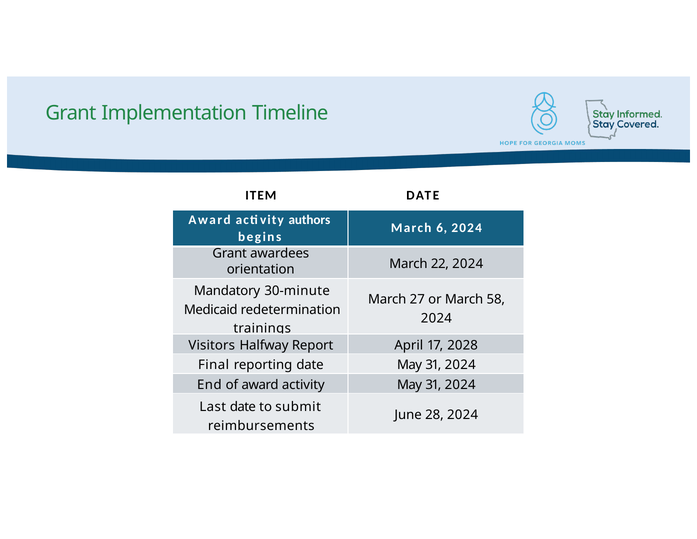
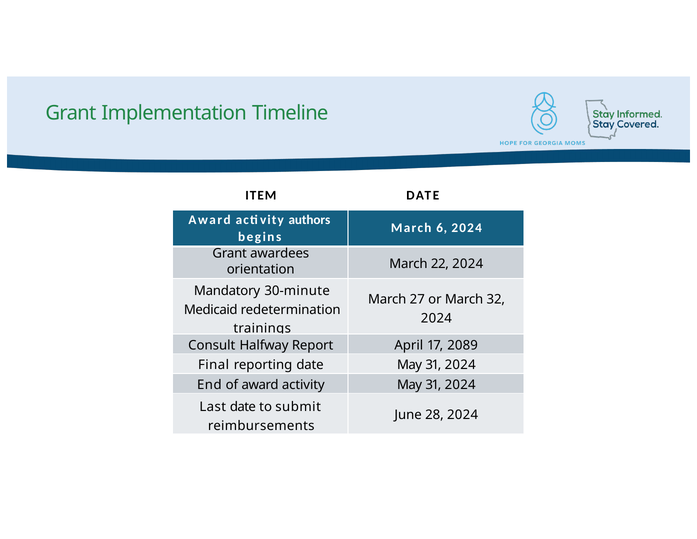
58: 58 -> 32
Visitors: Visitors -> Consult
2028: 2028 -> 2089
